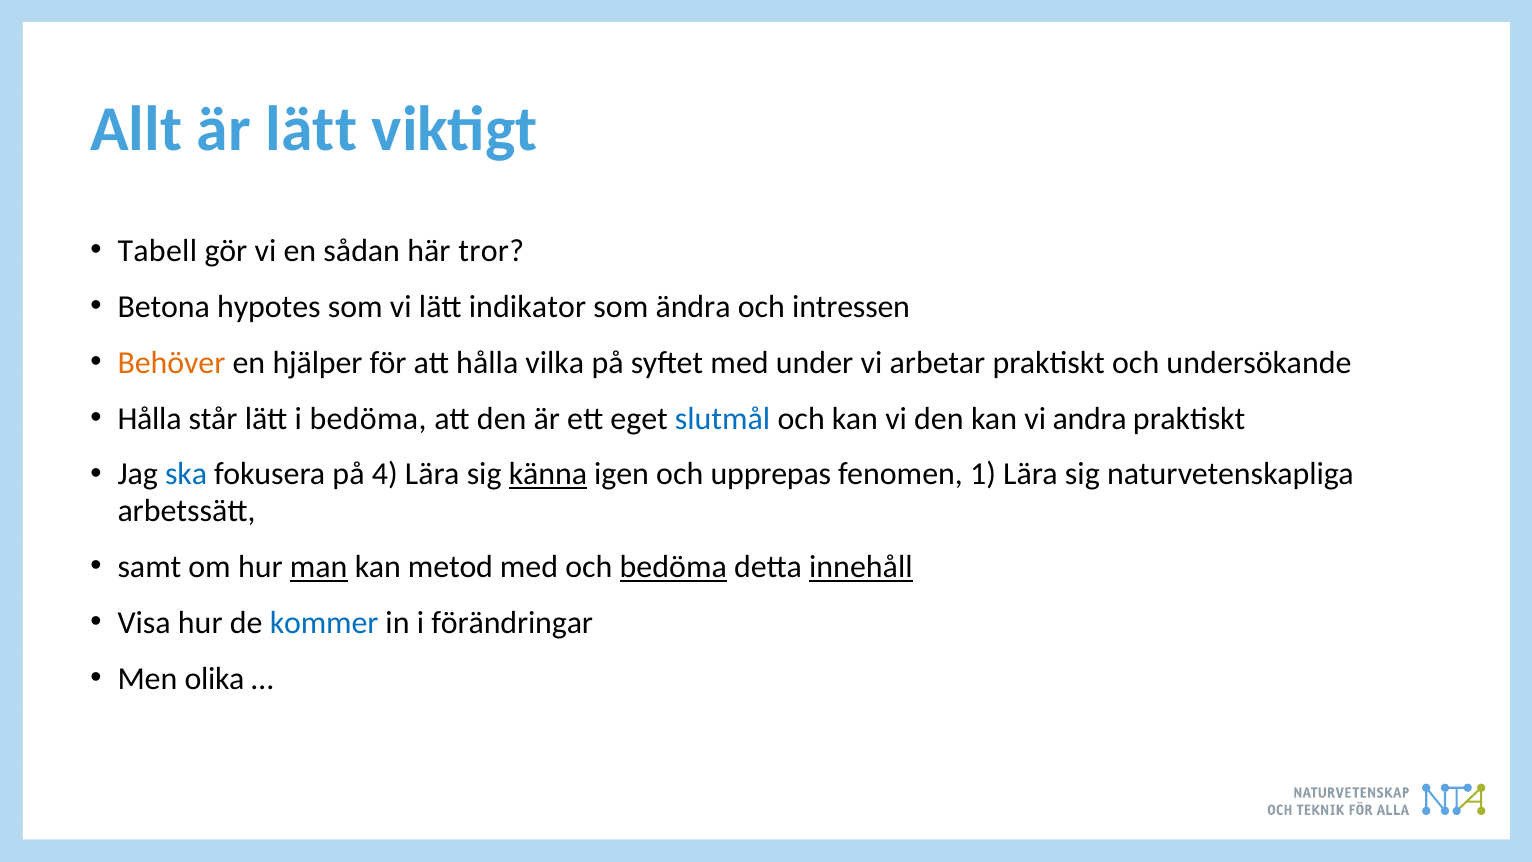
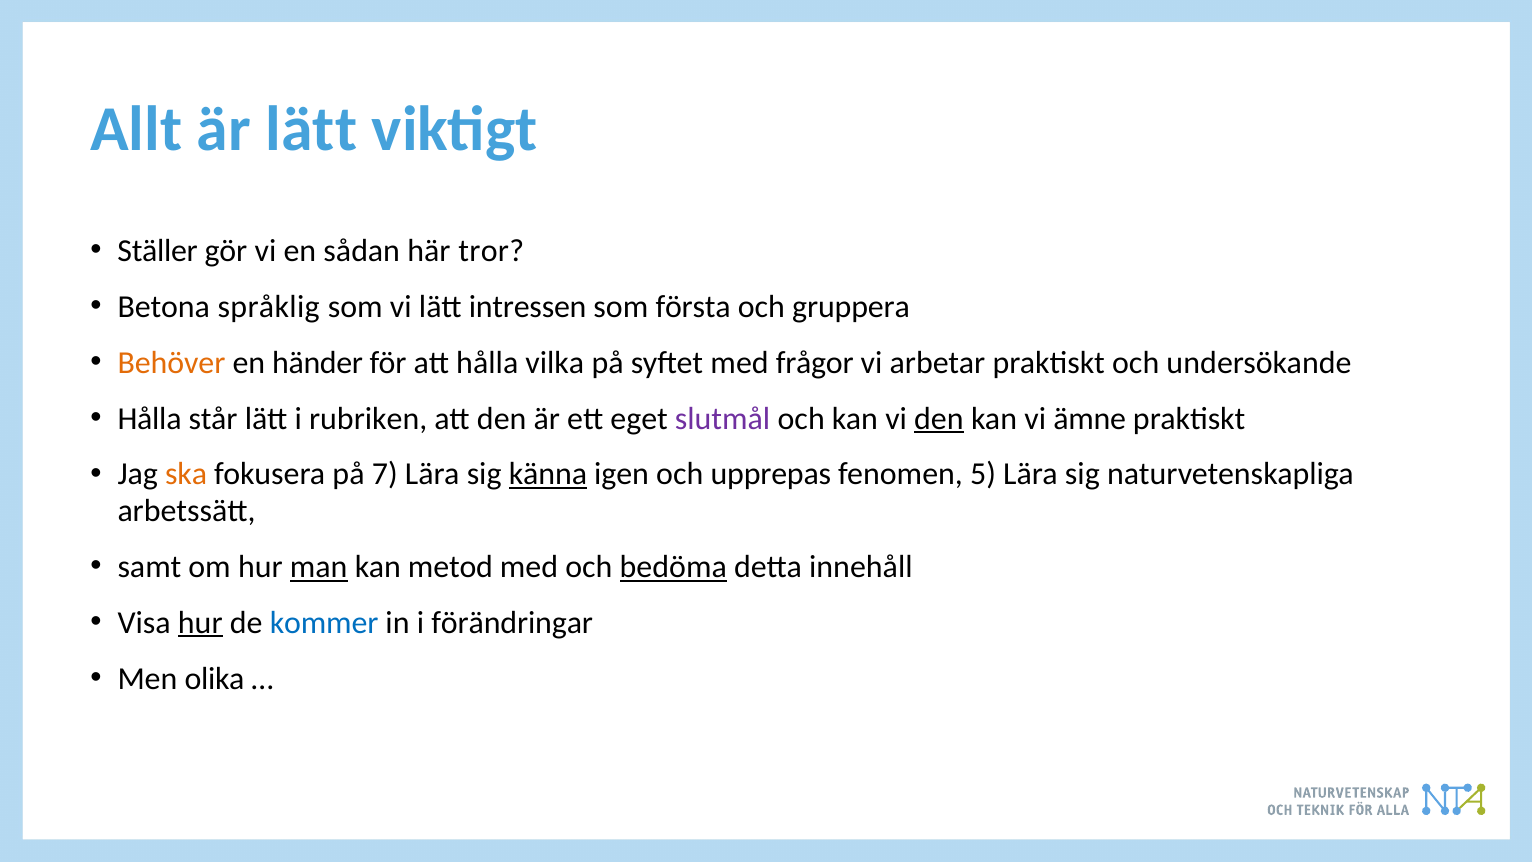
Tabell: Tabell -> Ställer
hypotes: hypotes -> språklig
indikator: indikator -> intressen
ändra: ändra -> första
intressen: intressen -> gruppera
hjälper: hjälper -> händer
under: under -> frågor
i bedöma: bedöma -> rubriken
slutmål colour: blue -> purple
den at (939, 418) underline: none -> present
andra: andra -> ämne
ska colour: blue -> orange
4: 4 -> 7
1: 1 -> 5
innehåll underline: present -> none
hur at (200, 622) underline: none -> present
